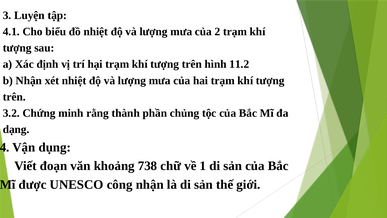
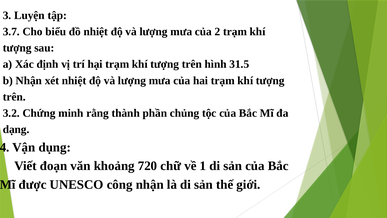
4.1: 4.1 -> 3.7
11.2: 11.2 -> 31.5
738: 738 -> 720
